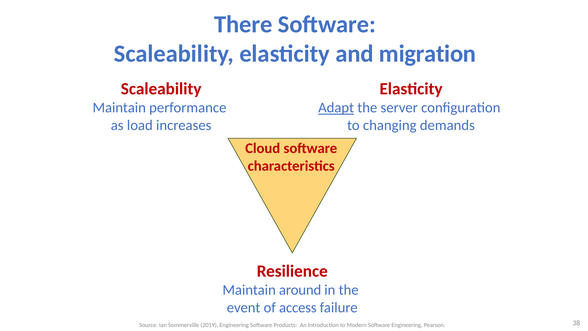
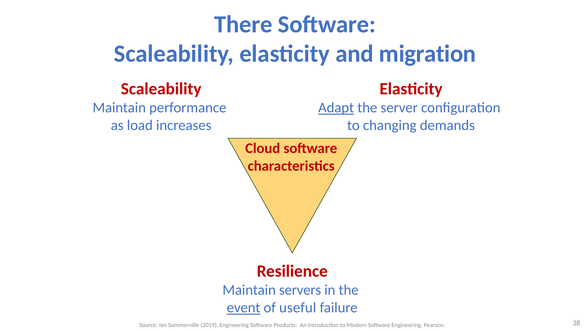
around: around -> servers
event underline: none -> present
access: access -> useful
